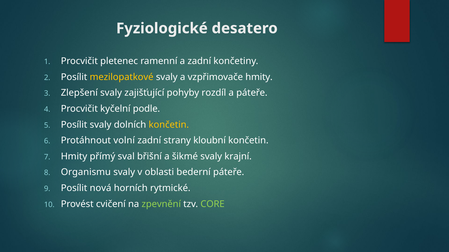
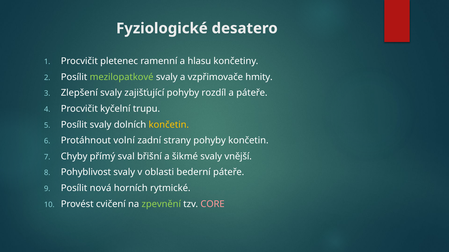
a zadní: zadní -> hlasu
mezilopatkové colour: yellow -> light green
podle: podle -> trupu
strany kloubní: kloubní -> pohyby
Hmity at (74, 157): Hmity -> Chyby
krajní: krajní -> vnější
Organismu: Organismu -> Pohyblivost
CORE colour: light green -> pink
